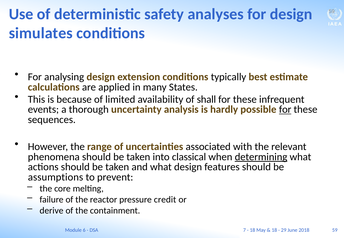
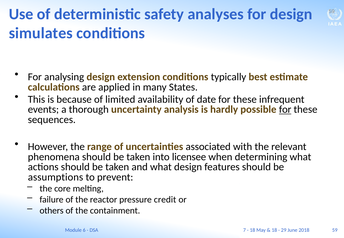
shall: shall -> date
classical: classical -> licensee
determining underline: present -> none
derive: derive -> others
